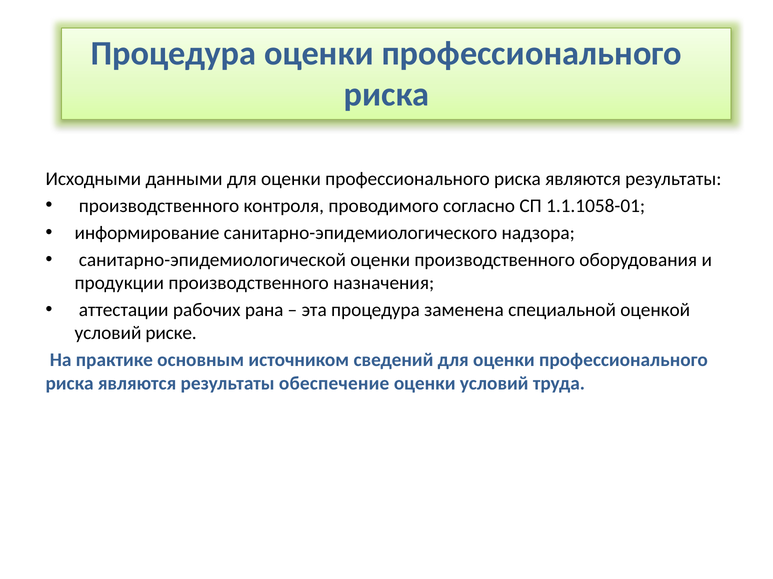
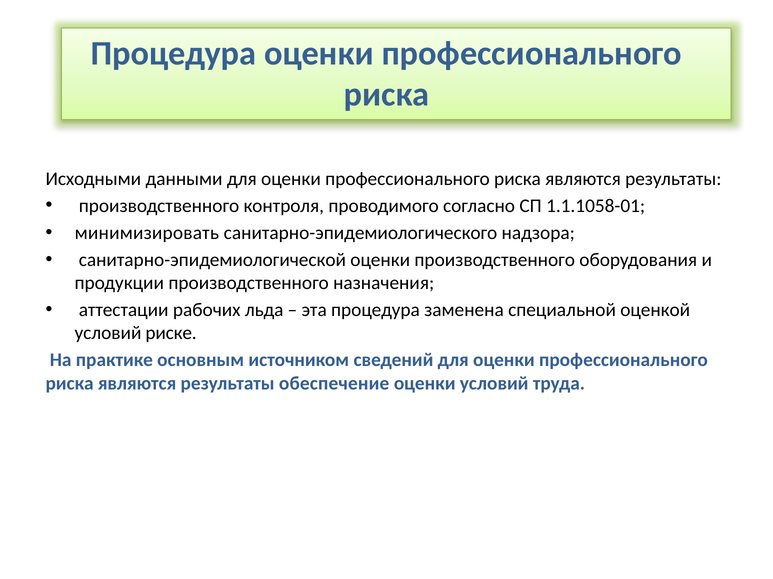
информирование: информирование -> минимизировать
рана: рана -> льда
